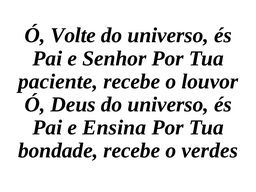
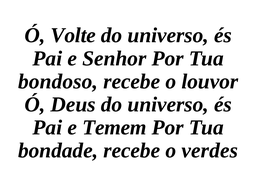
paciente: paciente -> bondoso
Ensina: Ensina -> Temem
